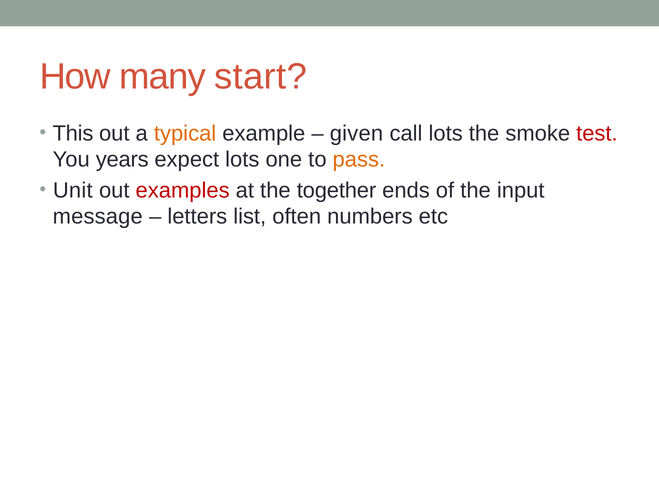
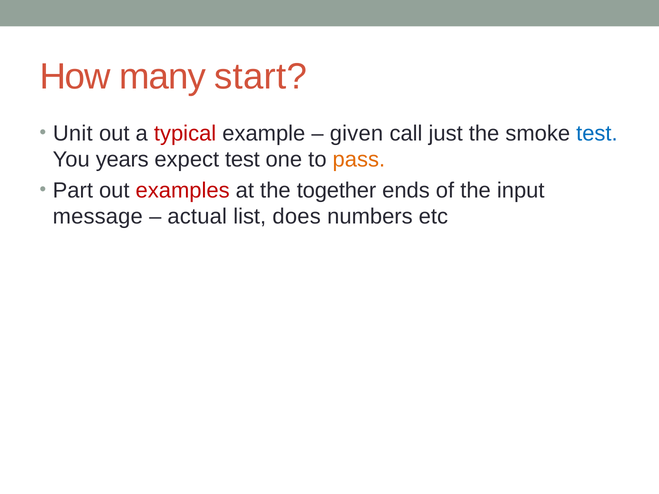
This: This -> Unit
typical colour: orange -> red
call lots: lots -> just
test at (597, 133) colour: red -> blue
expect lots: lots -> test
Unit: Unit -> Part
letters: letters -> actual
often: often -> does
